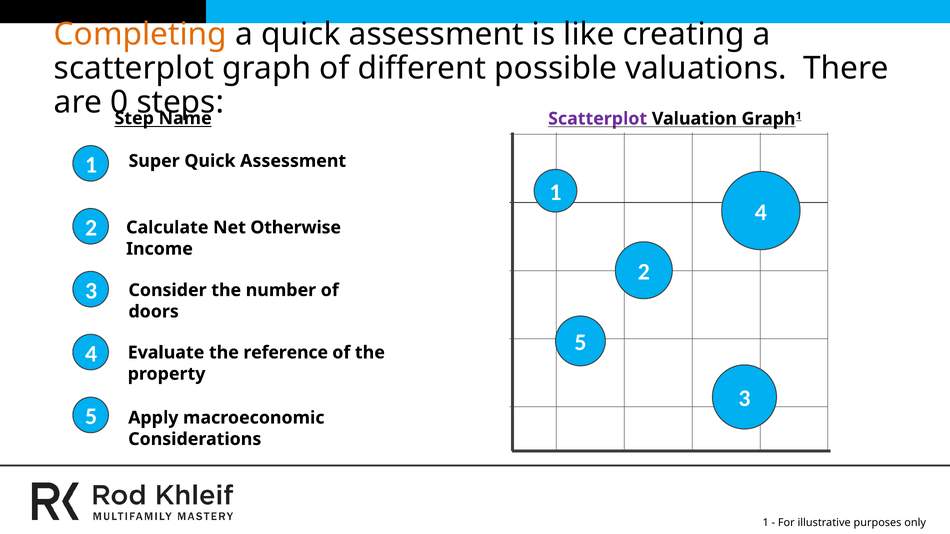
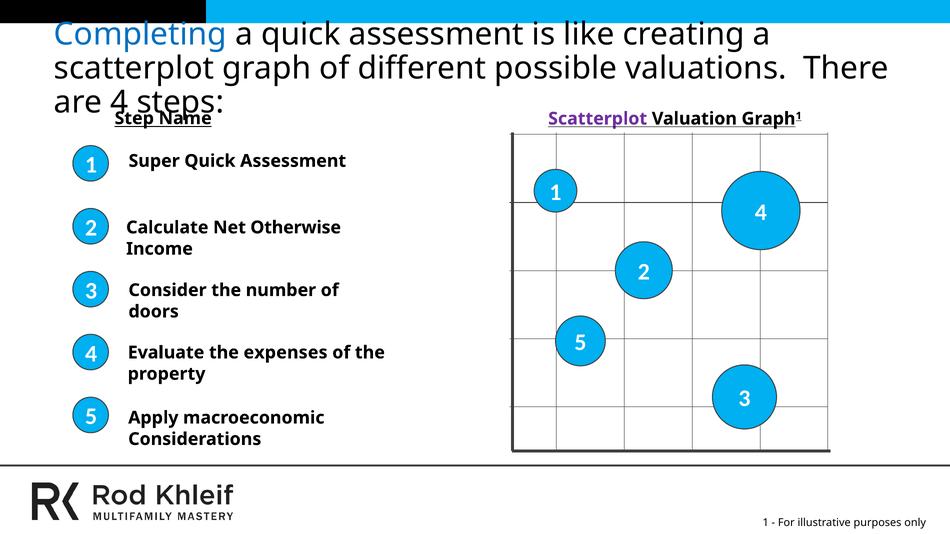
Completing colour: orange -> blue
are 0: 0 -> 4
reference: reference -> expenses
